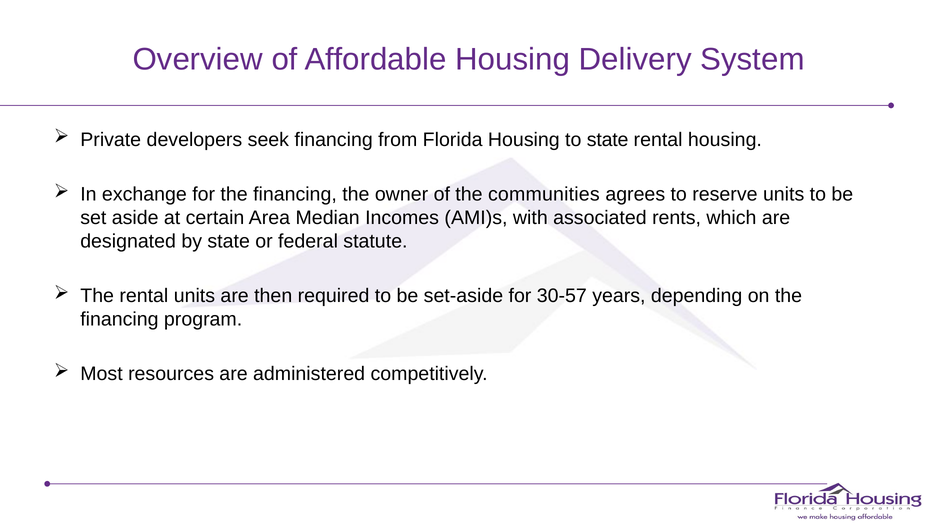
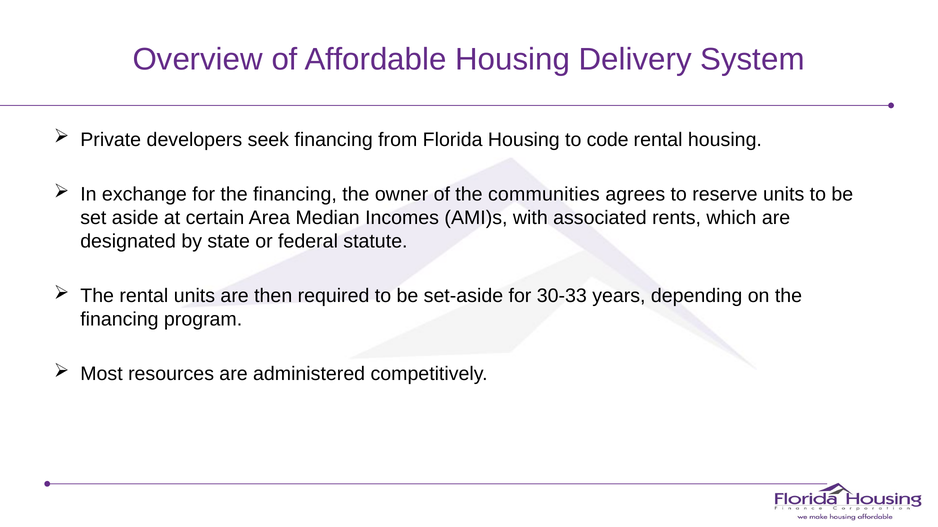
to state: state -> code
30-57: 30-57 -> 30-33
